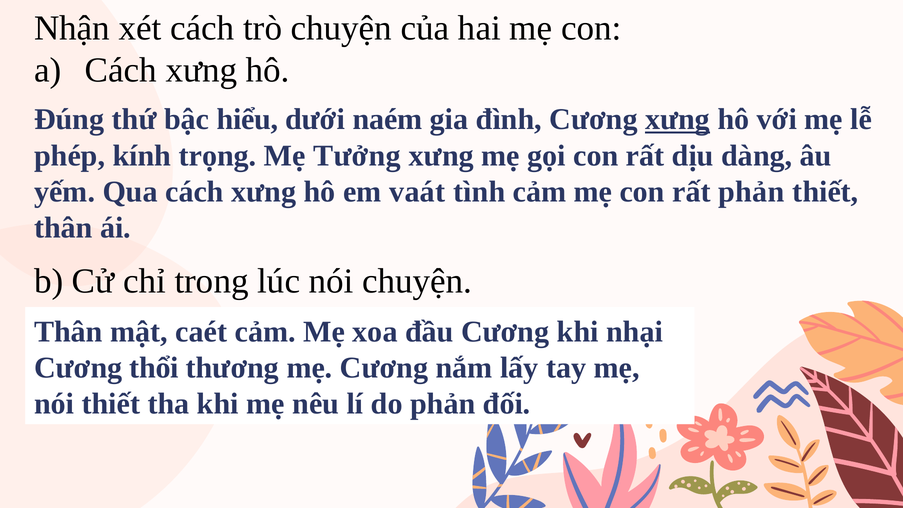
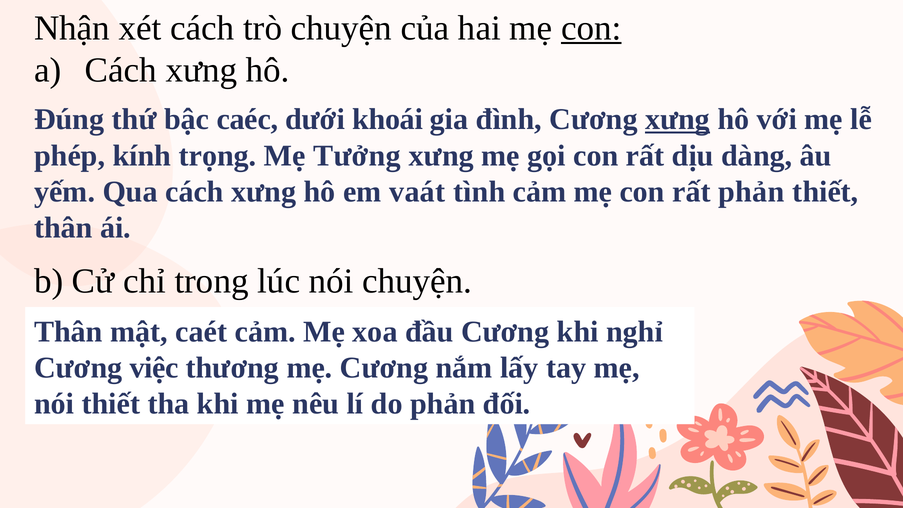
con at (591, 28) underline: none -> present
hiểu: hiểu -> caéc
naém: naém -> khoái
nhại: nhại -> nghỉ
thổi: thổi -> việc
